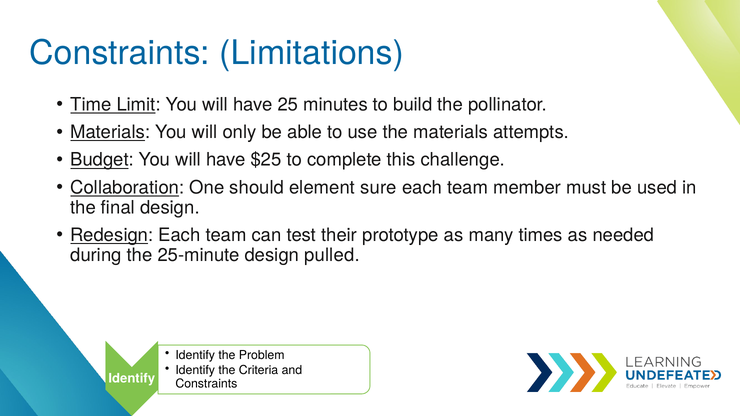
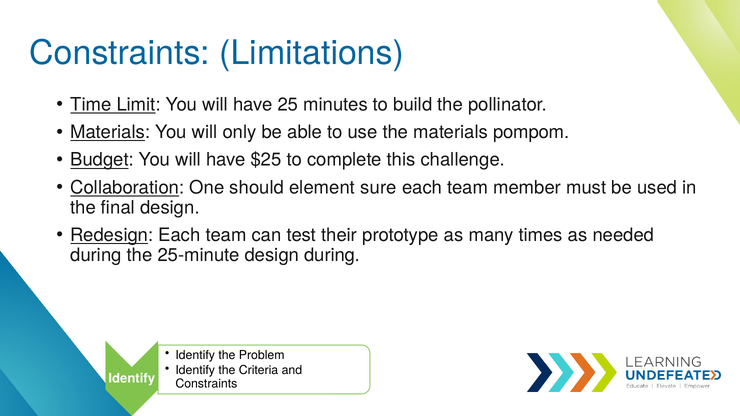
attempts: attempts -> pompom
design pulled: pulled -> during
